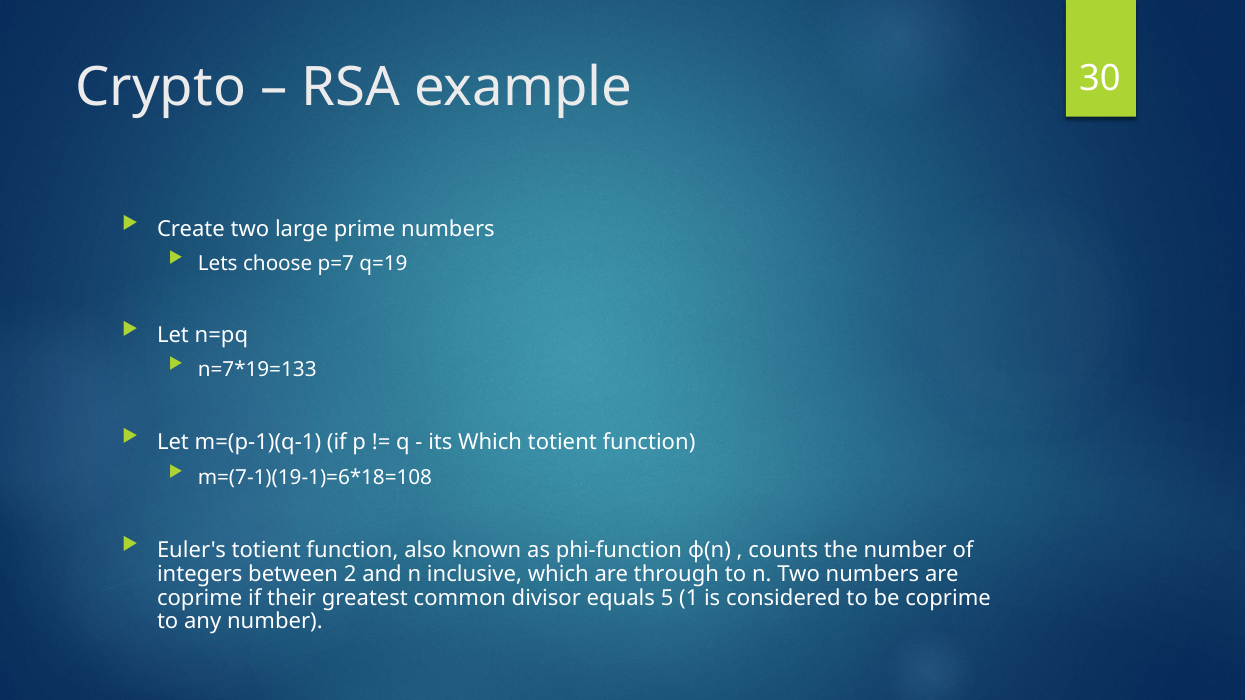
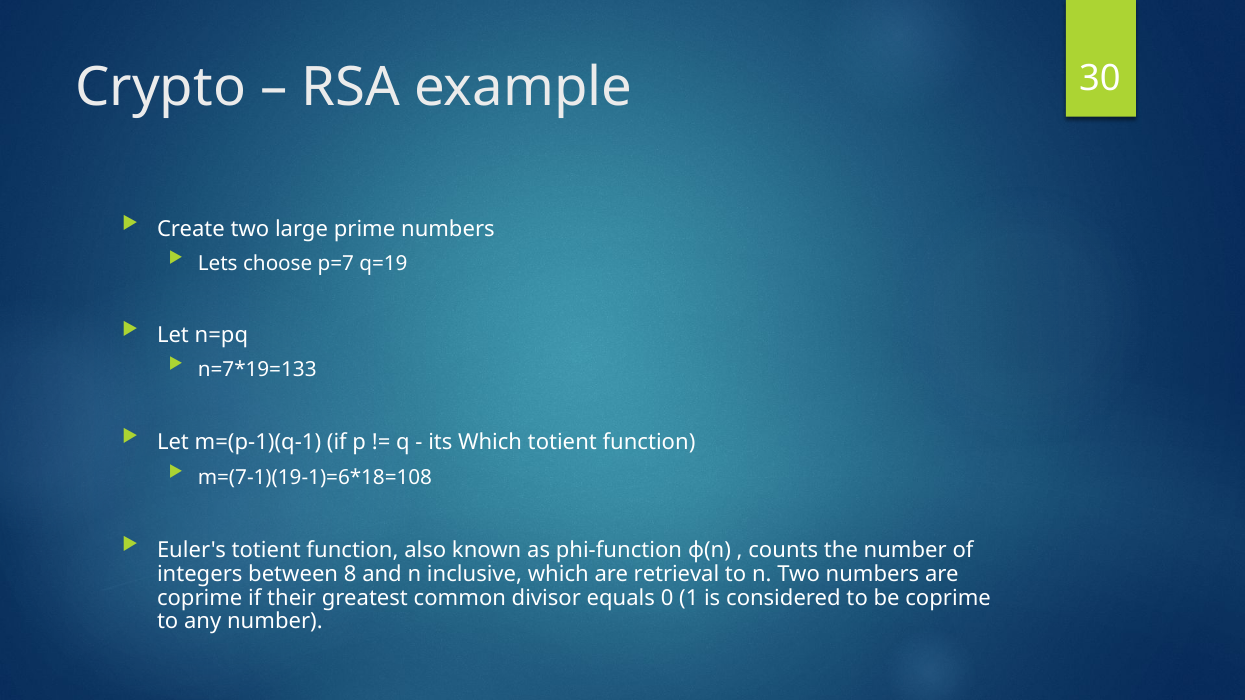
2: 2 -> 8
through: through -> retrieval
5: 5 -> 0
